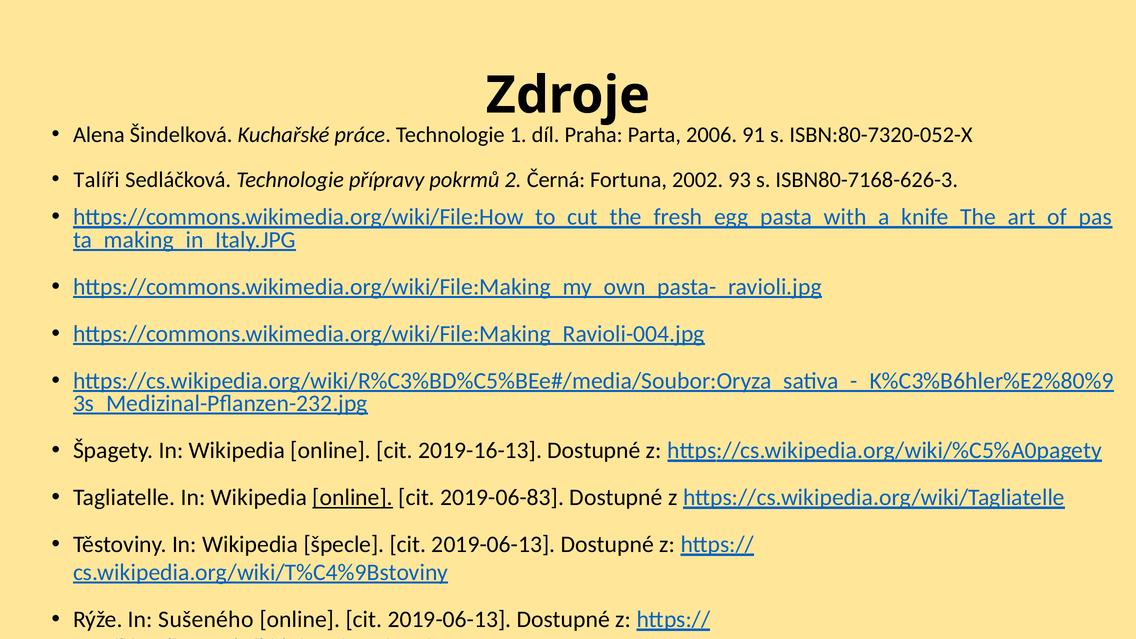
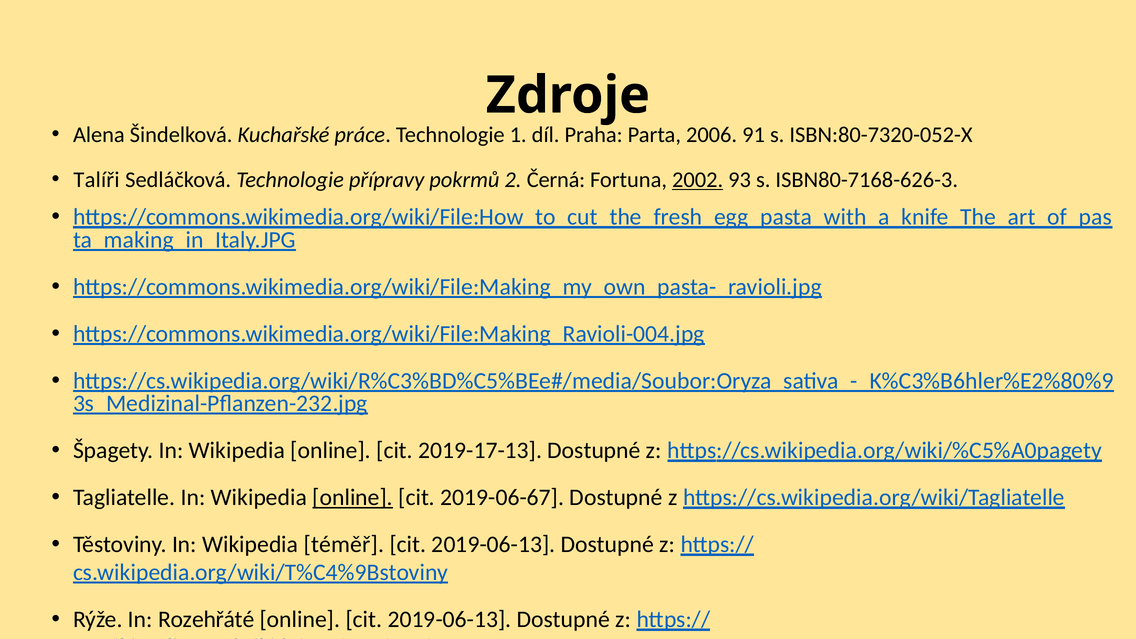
2002 underline: none -> present
2019-16-13: 2019-16-13 -> 2019-17-13
2019-06-83: 2019-06-83 -> 2019-06-67
špecle: špecle -> téměř
Sušeného: Sušeného -> Rozehřáté
